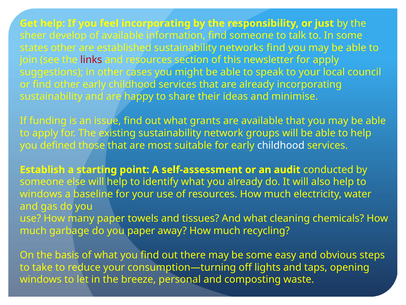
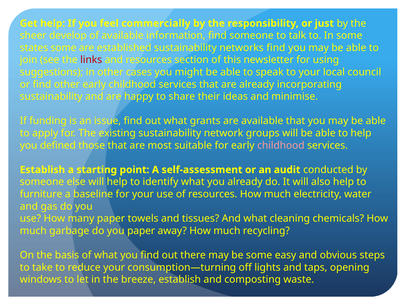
feel incorporating: incorporating -> commercially
states other: other -> some
for apply: apply -> using
childhood at (281, 145) colour: white -> pink
windows at (41, 194): windows -> furniture
breeze personal: personal -> establish
